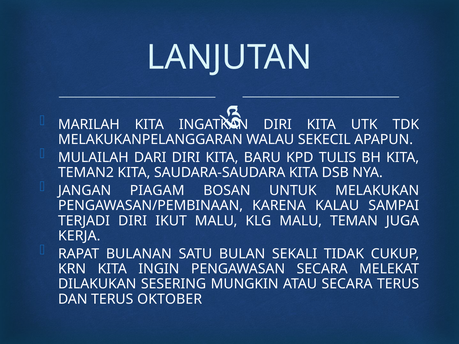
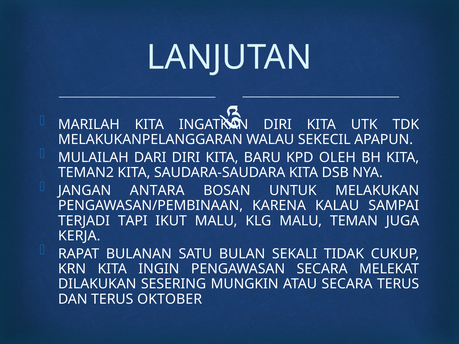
TULIS: TULIS -> OLEH
PIAGAM: PIAGAM -> ANTARA
TERJADI DIRI: DIRI -> TAPI
